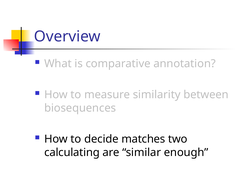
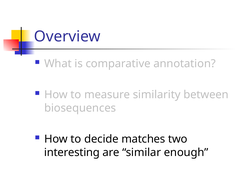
calculating: calculating -> interesting
